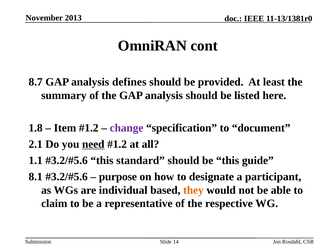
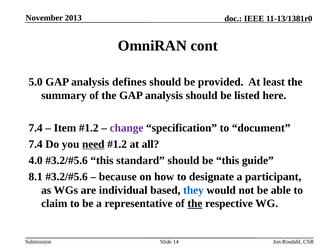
8.7: 8.7 -> 5.0
1.8 at (36, 128): 1.8 -> 7.4
2.1 at (36, 144): 2.1 -> 7.4
1.1: 1.1 -> 4.0
purpose: purpose -> because
they colour: orange -> blue
the at (195, 204) underline: none -> present
